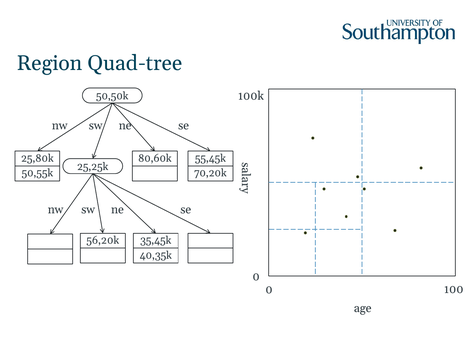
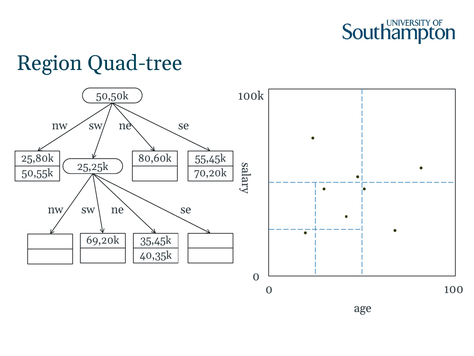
56,20k: 56,20k -> 69,20k
